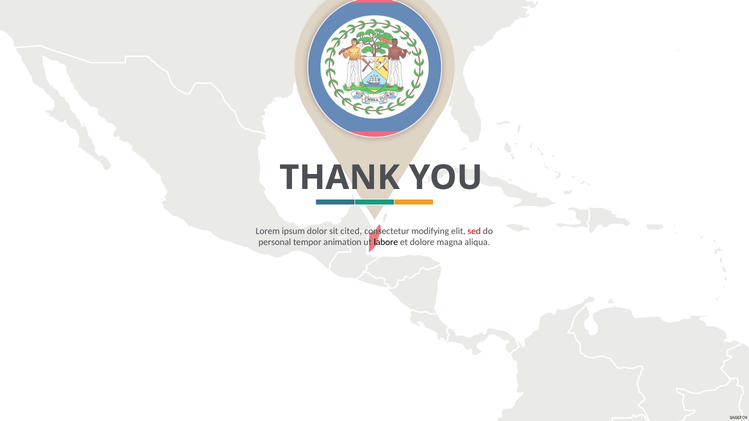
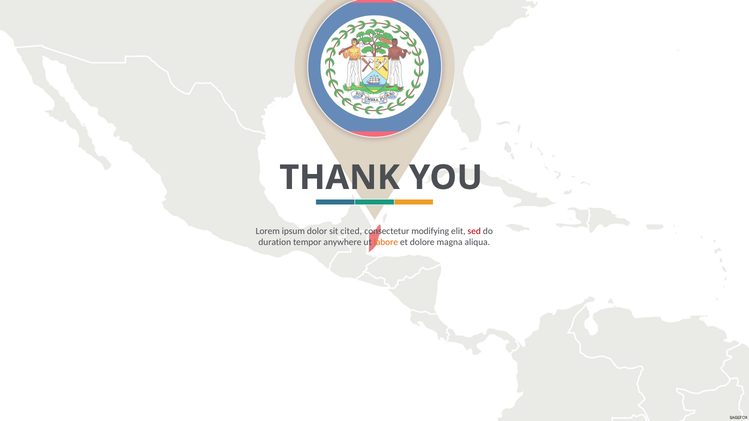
personal: personal -> duration
animation: animation -> anywhere
labore colour: black -> orange
